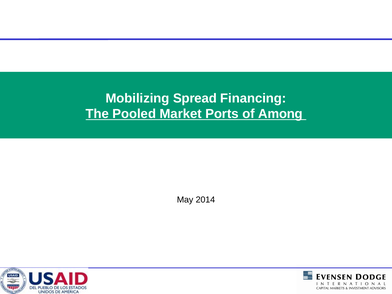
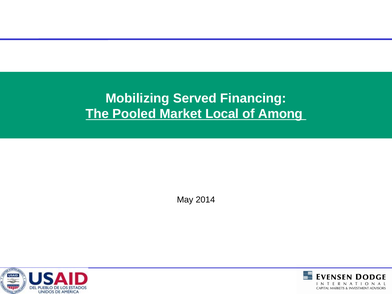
Spread: Spread -> Served
Ports: Ports -> Local
